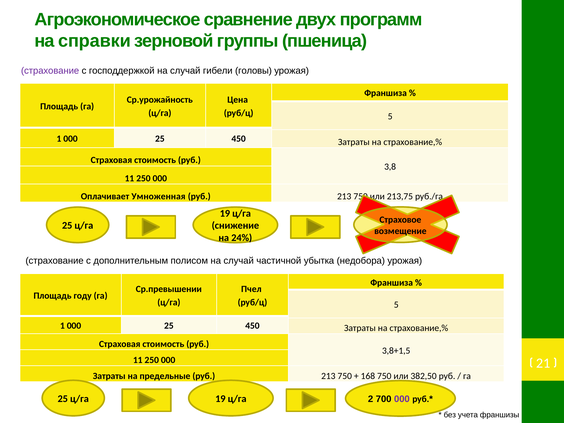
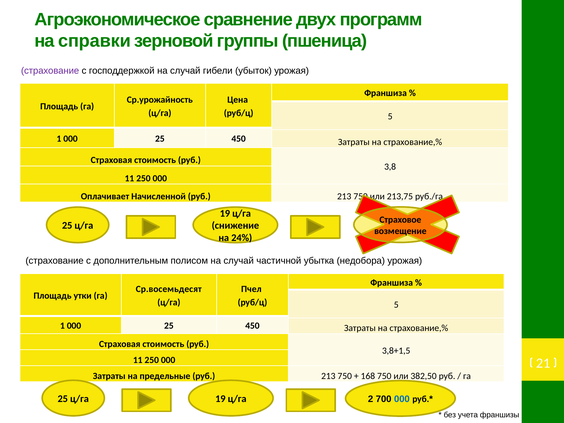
головы: головы -> убыток
Умноженная: Умноженная -> Начисленной
Ср.превышении: Ср.превышении -> Ср.восемьдесят
году: году -> утки
000 at (402, 399) colour: purple -> blue
